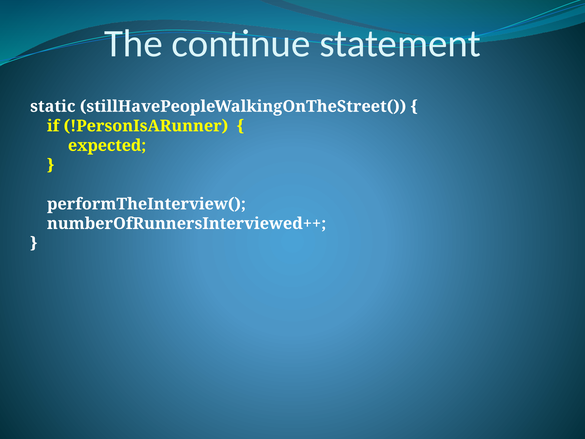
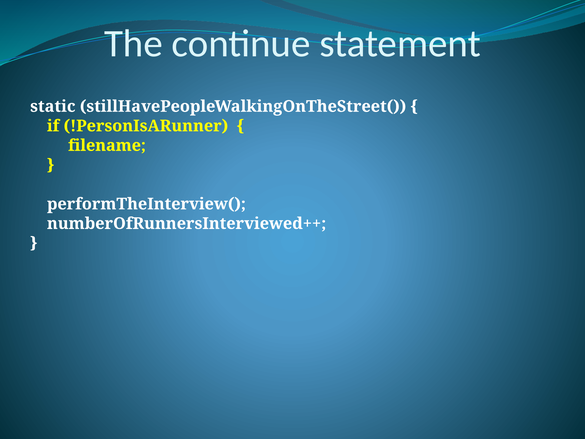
expected: expected -> filename
